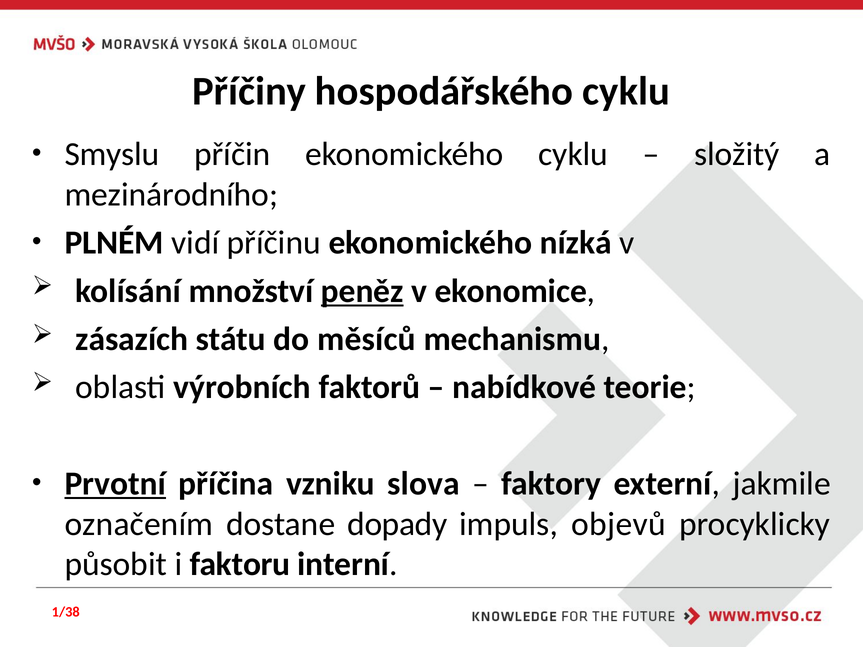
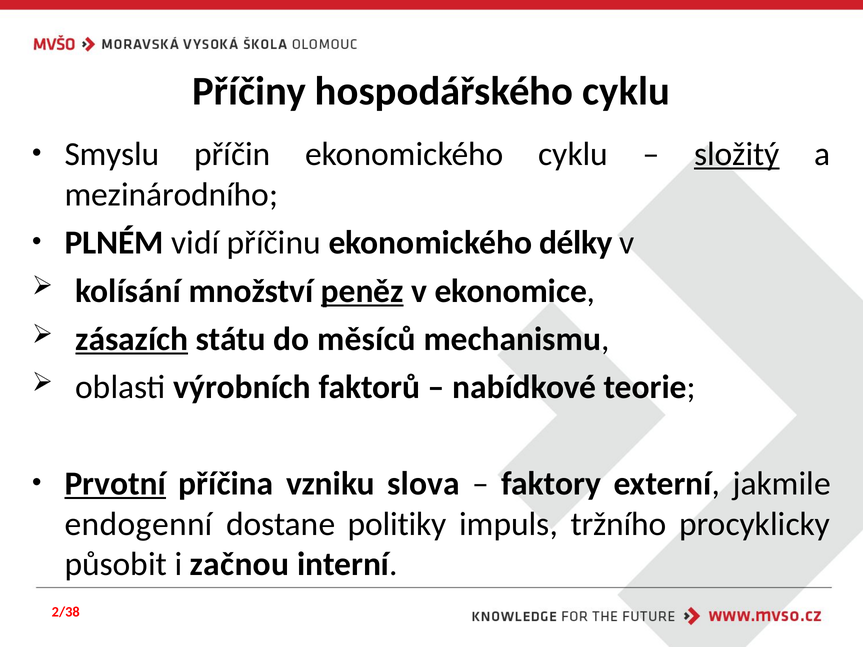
složitý underline: none -> present
nízká: nízká -> délky
zásazích underline: none -> present
označením: označením -> endogenní
dopady: dopady -> politiky
objevů: objevů -> tržního
faktoru: faktoru -> začnou
1/38: 1/38 -> 2/38
